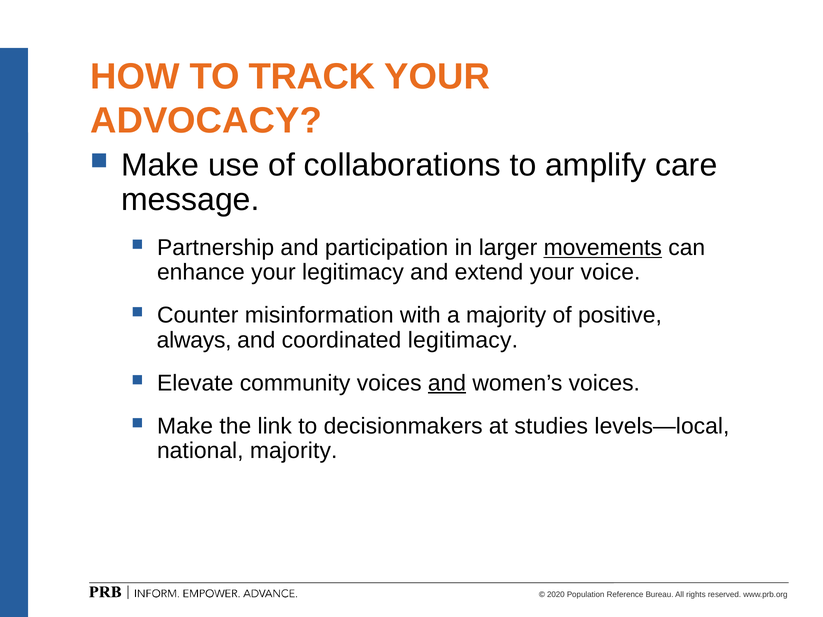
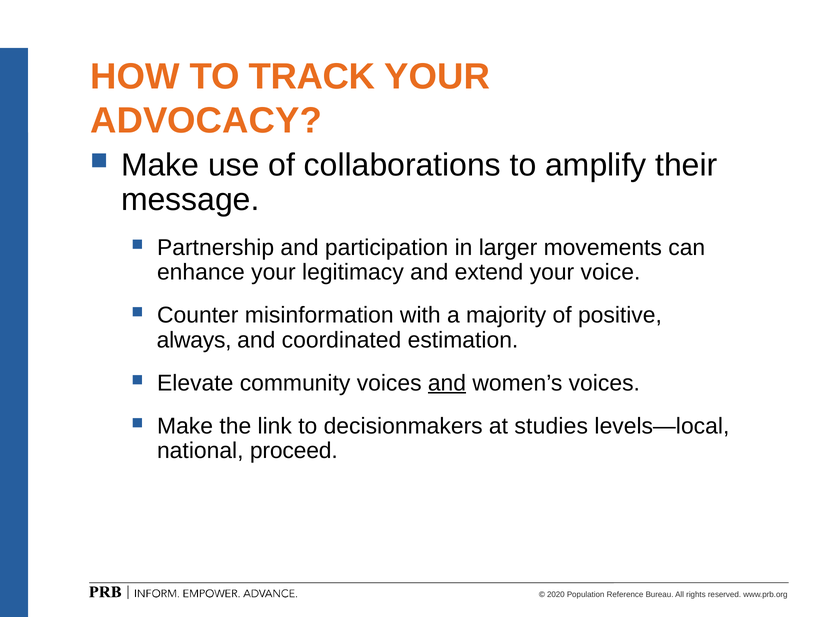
care: care -> their
movements underline: present -> none
coordinated legitimacy: legitimacy -> estimation
national majority: majority -> proceed
